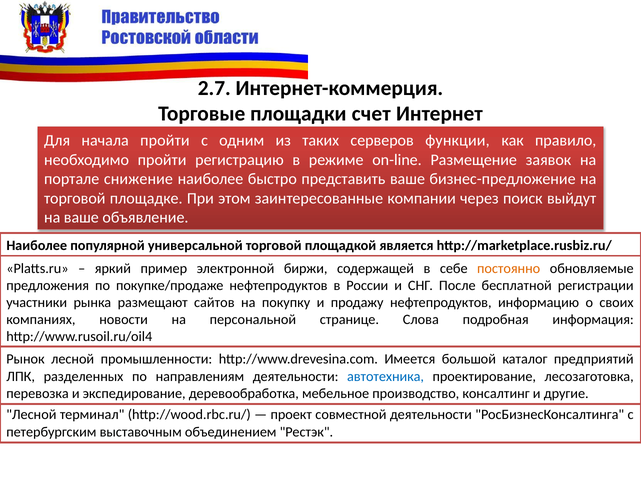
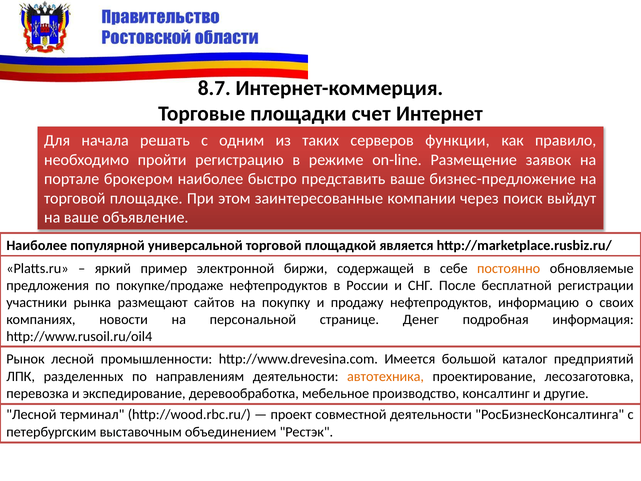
2.7: 2.7 -> 8.7
начала пройти: пройти -> решать
снижение: снижение -> брокером
Слова: Слова -> Денег
автотехника colour: blue -> orange
